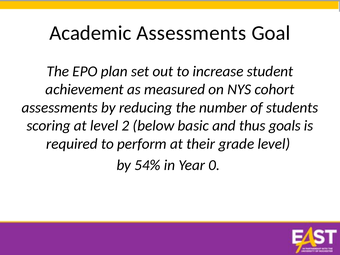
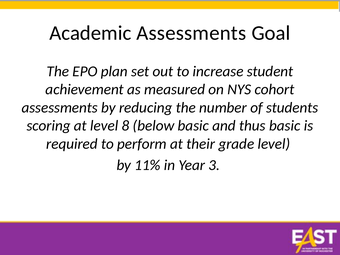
2: 2 -> 8
thus goals: goals -> basic
54%: 54% -> 11%
0: 0 -> 3
